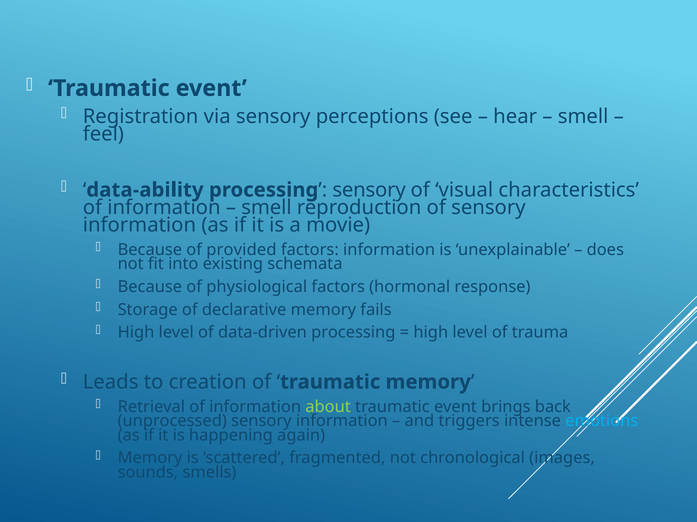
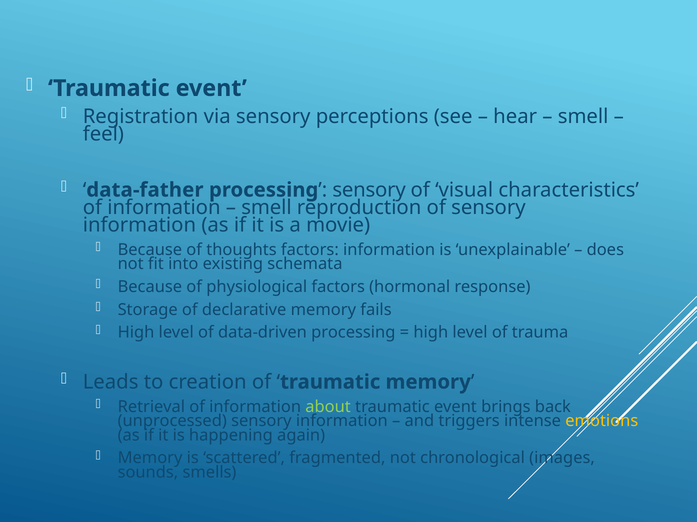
data-ability: data-ability -> data-father
provided: provided -> thoughts
emotions colour: light blue -> yellow
